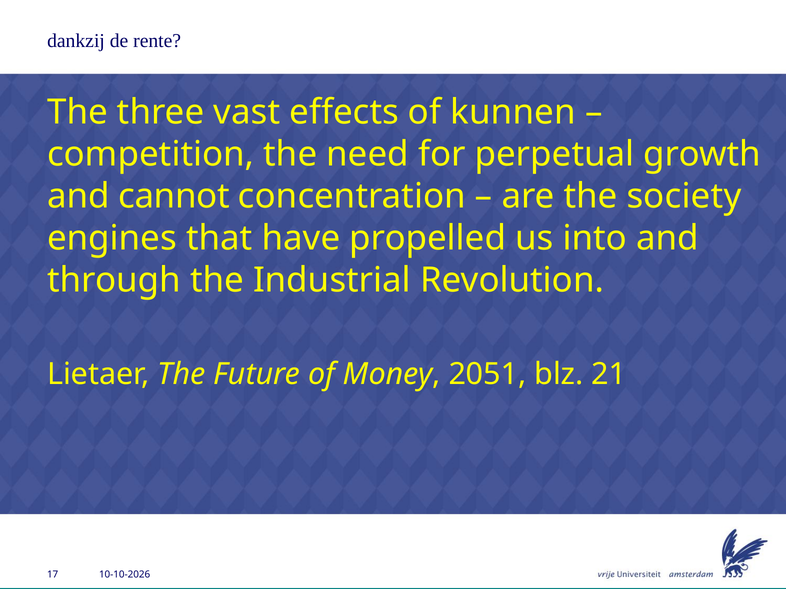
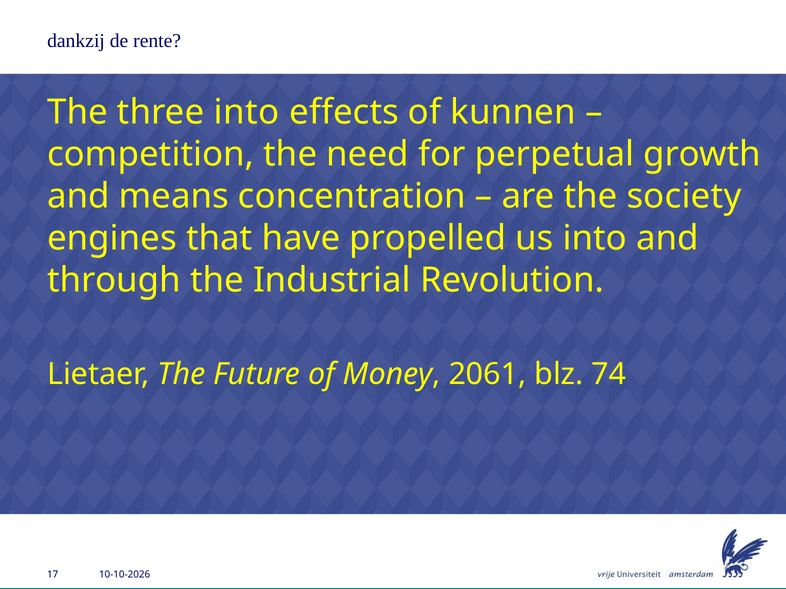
three vast: vast -> into
cannot: cannot -> means
2051: 2051 -> 2061
21: 21 -> 74
